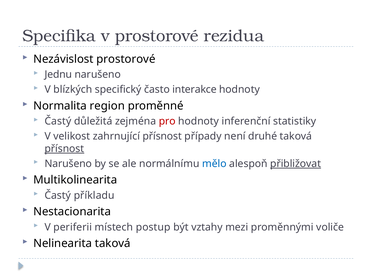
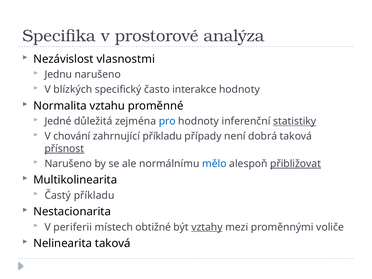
rezidua: rezidua -> analýza
Nezávislost prostorové: prostorové -> vlasnostmi
region: region -> vztahu
Častý at (58, 121): Častý -> Jedné
pro colour: red -> blue
statistiky underline: none -> present
velikost: velikost -> chování
zahrnující přísnost: přísnost -> příkladu
druhé: druhé -> dobrá
postup: postup -> obtižné
vztahy underline: none -> present
